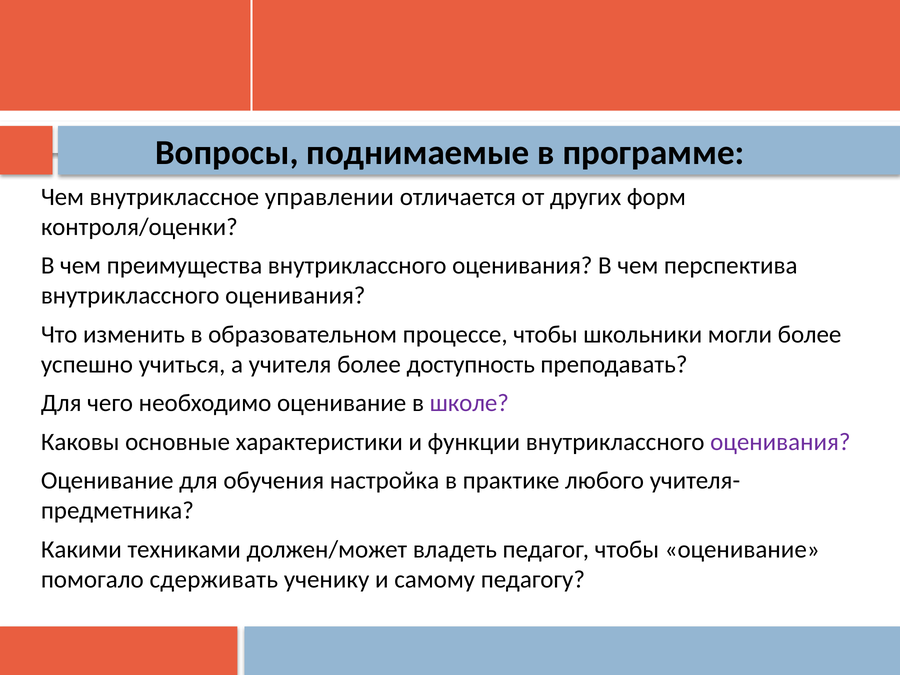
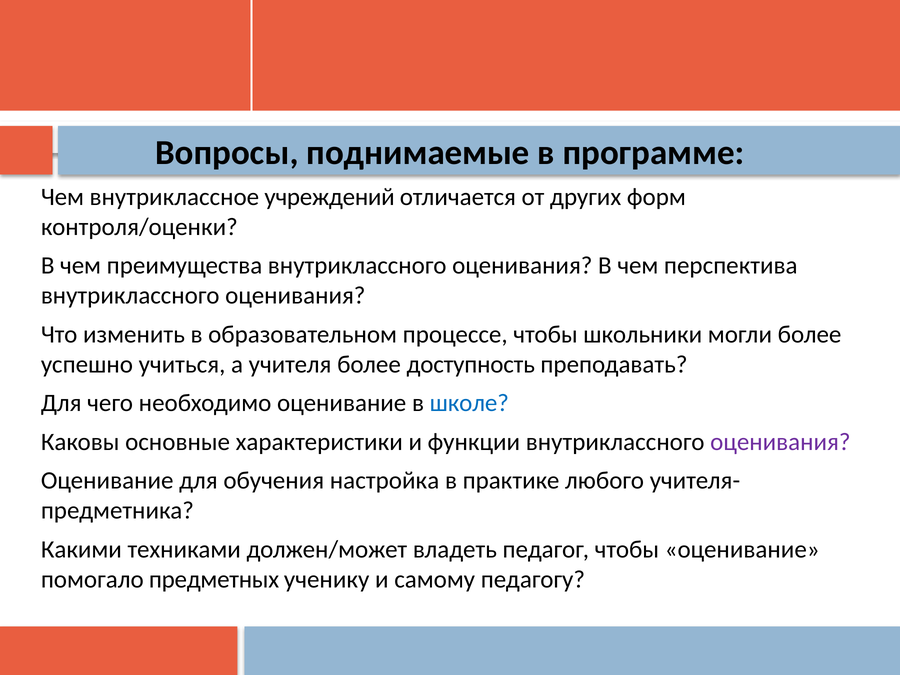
управлении: управлении -> учреждений
школе colour: purple -> blue
сдерживать: сдерживать -> предметных
